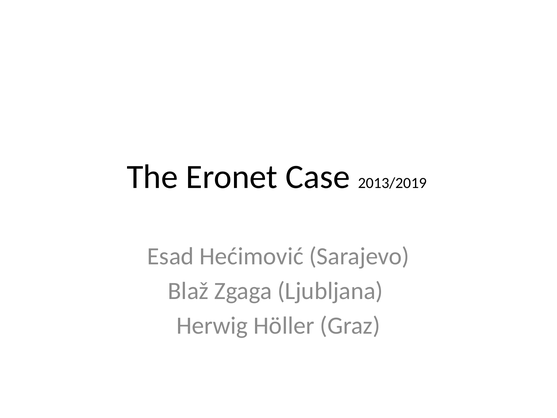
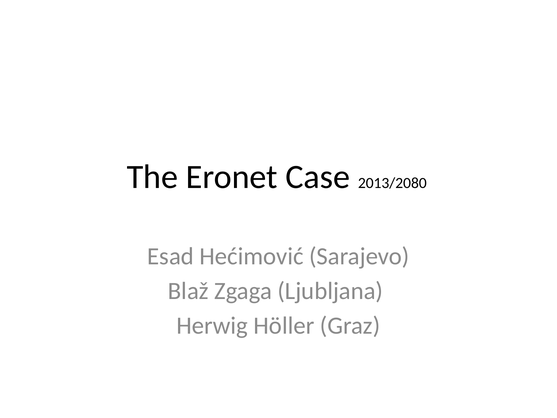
2013/2019: 2013/2019 -> 2013/2080
